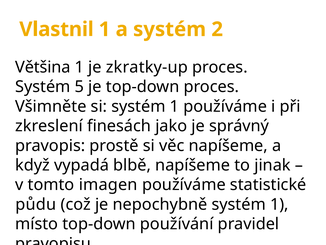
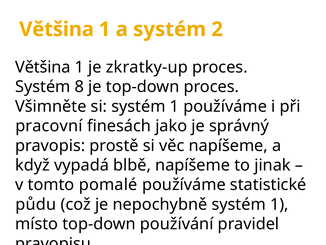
Vlastnil at (57, 29): Vlastnil -> Většina
5: 5 -> 8
zkreslení: zkreslení -> pracovní
imagen: imagen -> pomalé
